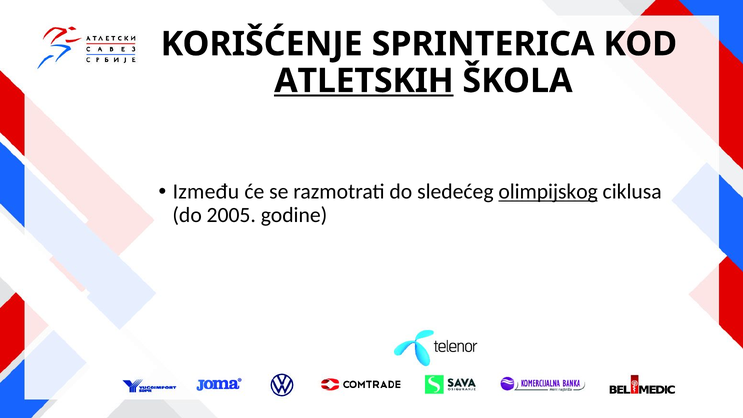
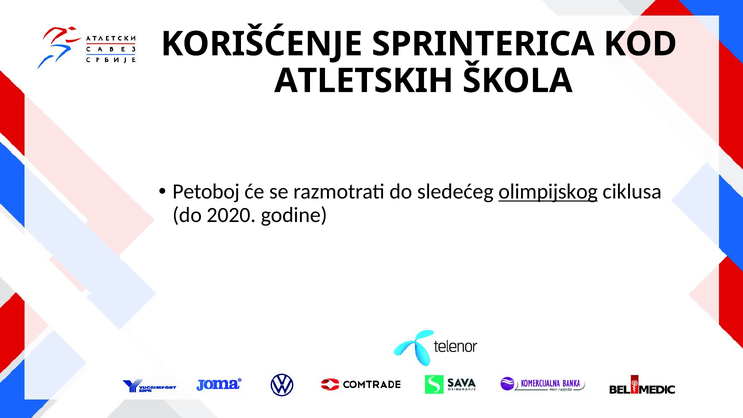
ATLETSKIH underline: present -> none
Između: Između -> Petoboj
2005: 2005 -> 2020
